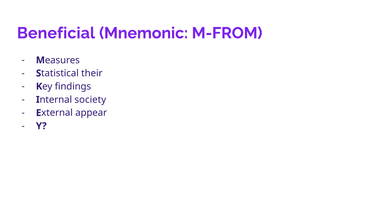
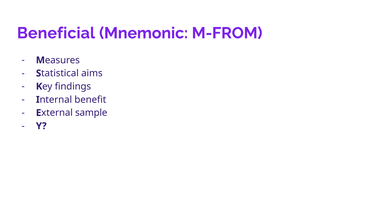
their: their -> aims
society: society -> benefit
appear: appear -> sample
